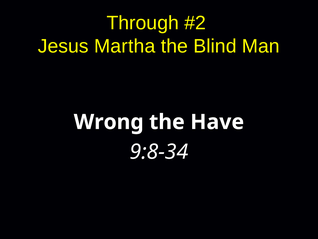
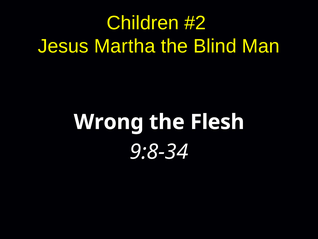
Through: Through -> Children
Have: Have -> Flesh
